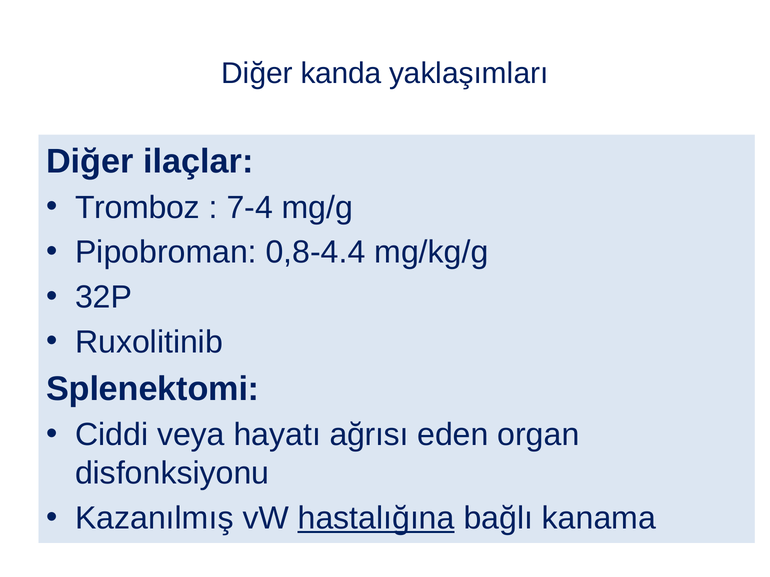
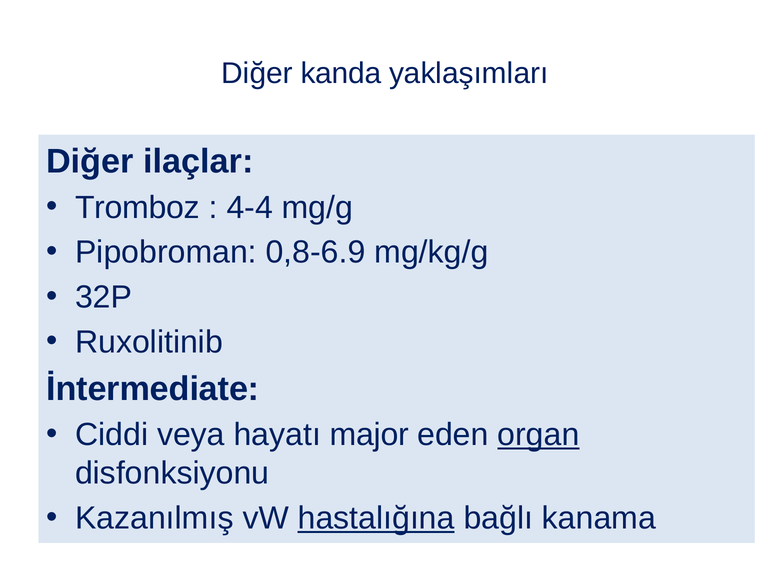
7-4: 7-4 -> 4-4
0,8-4.4: 0,8-4.4 -> 0,8-6.9
Splenektomi: Splenektomi -> İntermediate
ağrısı: ağrısı -> major
organ underline: none -> present
